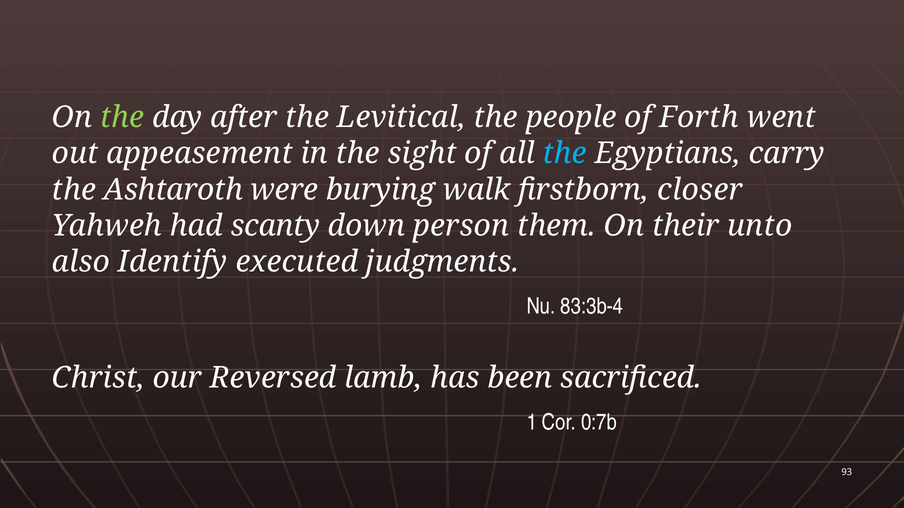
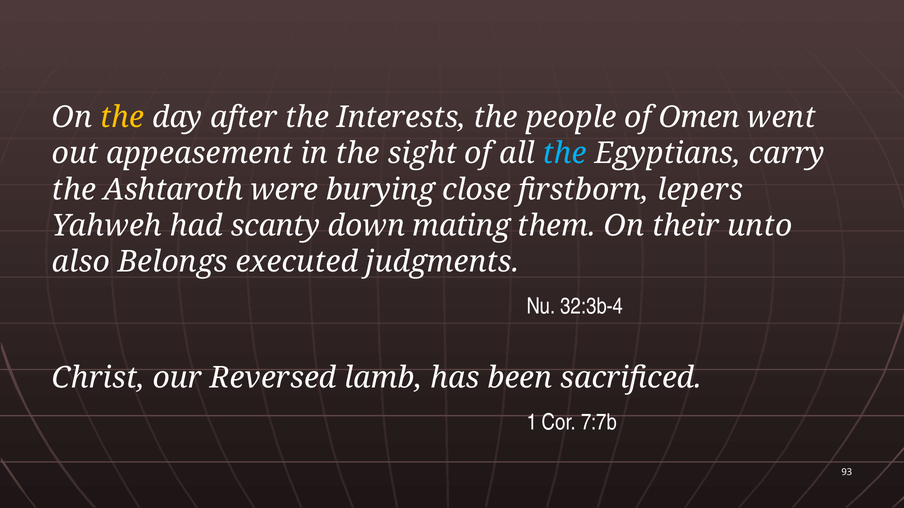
the at (122, 117) colour: light green -> yellow
Levitical: Levitical -> Interests
Forth: Forth -> Omen
walk: walk -> close
closer: closer -> lepers
person: person -> mating
Identify: Identify -> Belongs
83:3b-4: 83:3b-4 -> 32:3b-4
0:7b: 0:7b -> 7:7b
